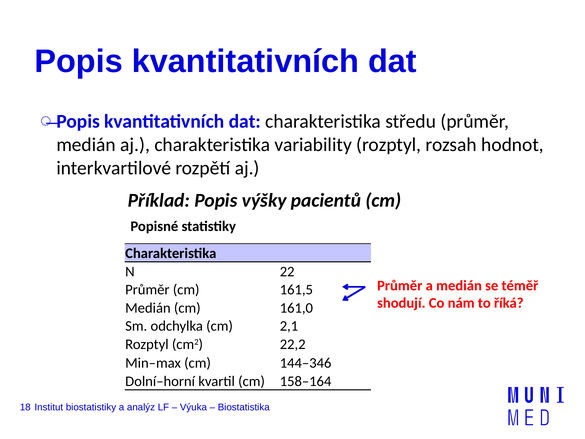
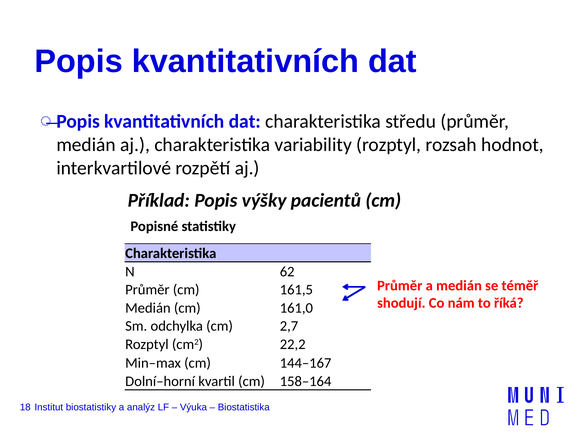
22: 22 -> 62
2,1: 2,1 -> 2,7
144–346: 144–346 -> 144–167
